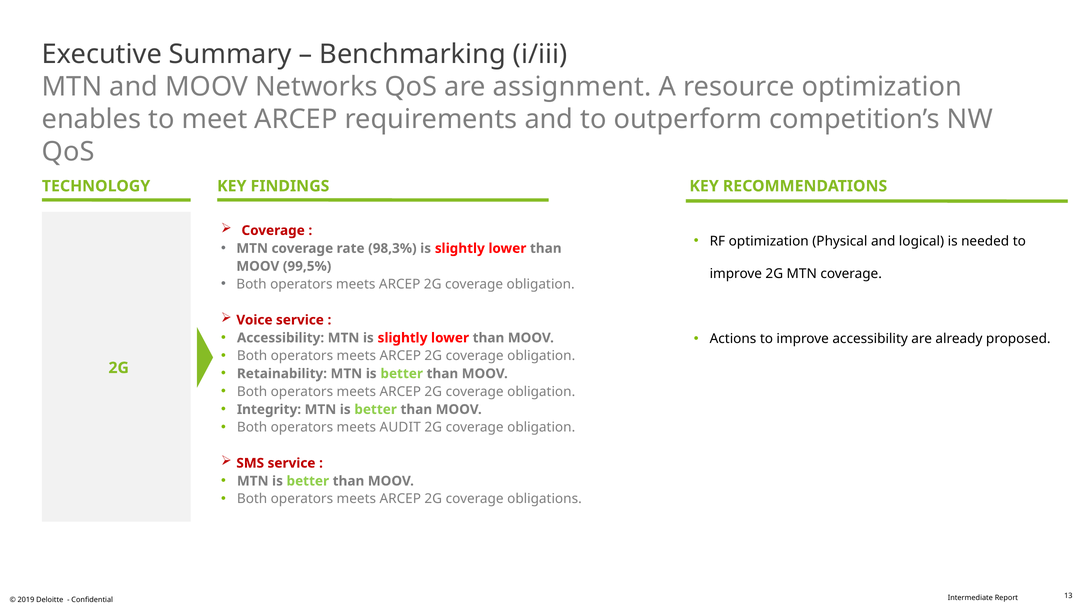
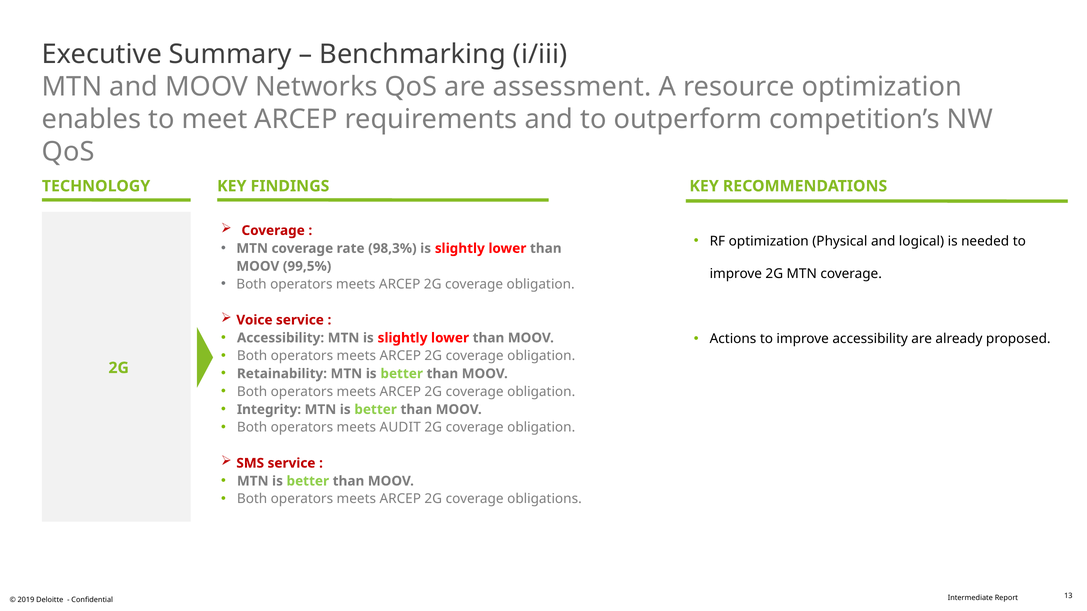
assignment: assignment -> assessment
